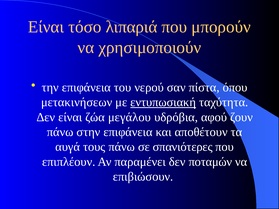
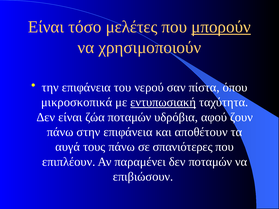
λιπαριά: λιπαριά -> μελέτες
μπορούν underline: none -> present
μετακινήσεων: μετακινήσεων -> μικροσκοπικά
ζώα μεγάλου: μεγάλου -> ποταμών
